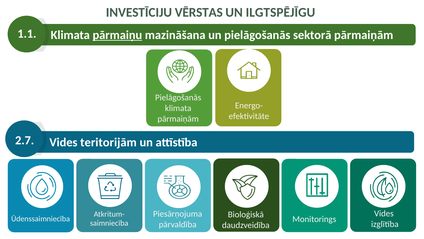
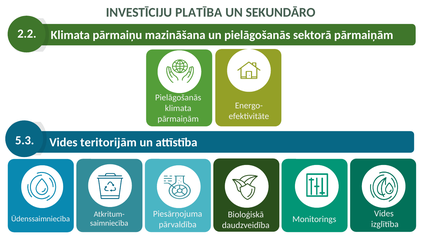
VĒRSTAS: VĒRSTAS -> PLATĪBA
ILGTSPĒJĪGU: ILGTSPĒJĪGU -> SEKUNDĀRO
1.1: 1.1 -> 2.2
pārmaiņu underline: present -> none
2.7: 2.7 -> 5.3
